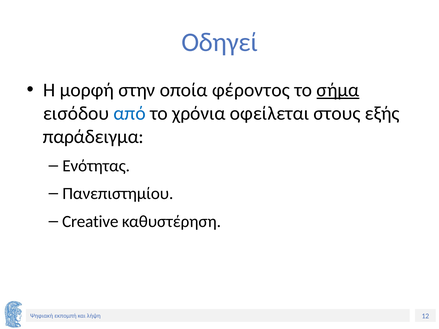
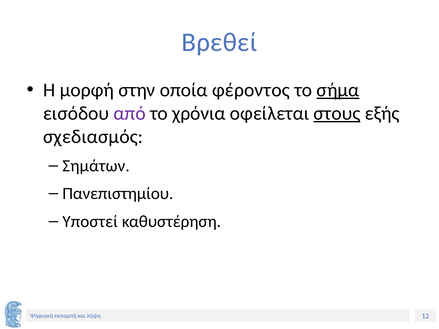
Οδηγεί: Οδηγεί -> Βρεθεί
από colour: blue -> purple
στους underline: none -> present
παράδειγμα: παράδειγμα -> σχεδιασμός
Ενότητας: Ενότητας -> Σημάτων
Creative: Creative -> Υποστεί
